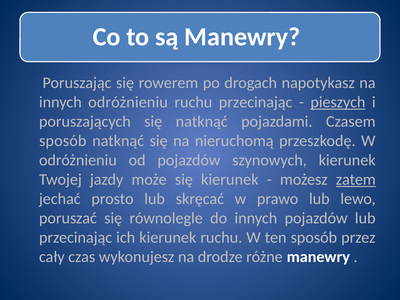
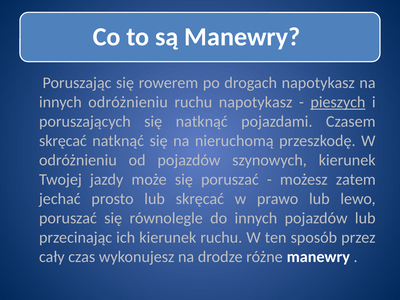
ruchu przecinając: przecinając -> napotykasz
sposób at (63, 141): sposób -> skręcać
się kierunek: kierunek -> poruszać
zatem underline: present -> none
